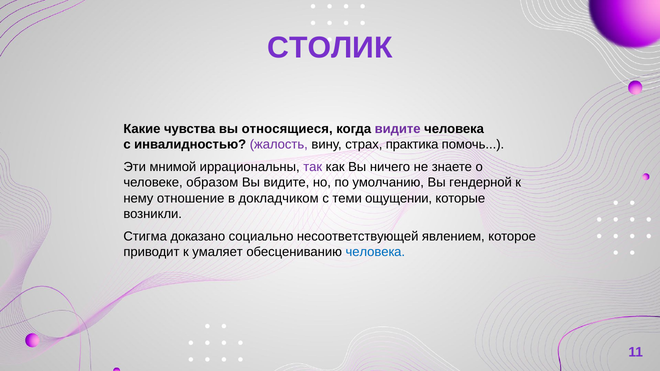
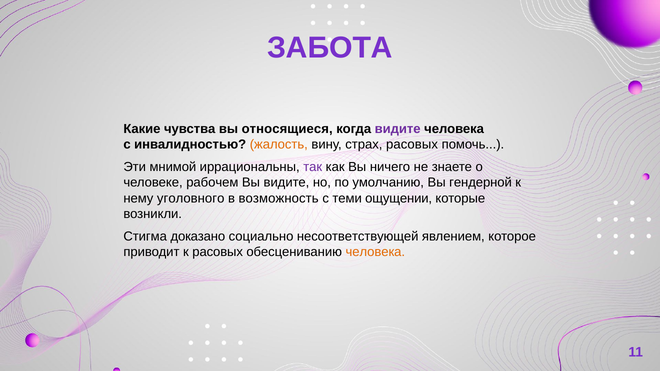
СТОЛИК: СТОЛИК -> ЗАБОТА
жалость colour: purple -> orange
страх практика: практика -> расовых
образом: образом -> рабочем
отношение: отношение -> уголовного
докладчиком: докладчиком -> возможность
к умаляет: умаляет -> расовых
человека at (375, 252) colour: blue -> orange
